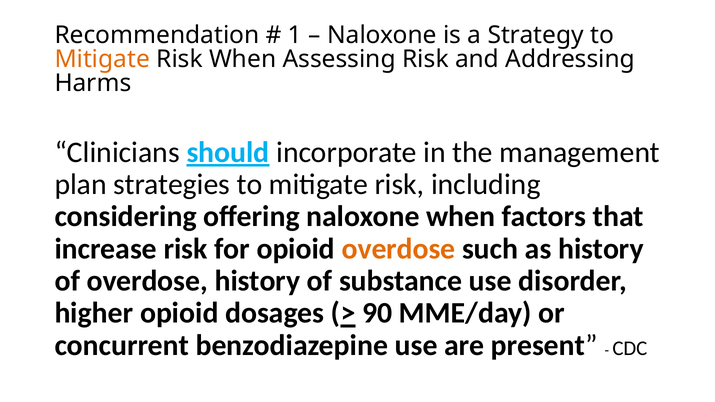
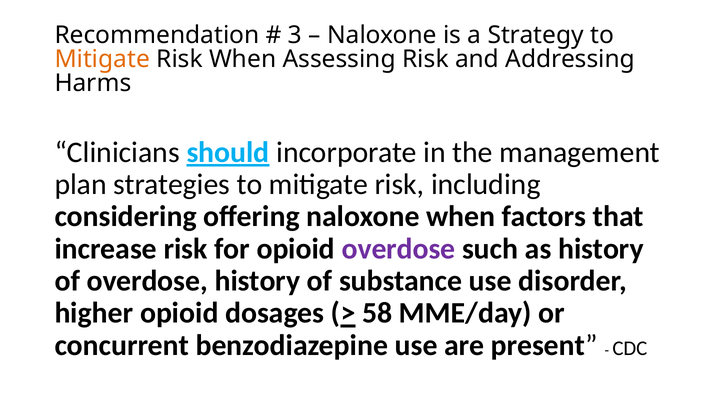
1: 1 -> 3
overdose at (399, 249) colour: orange -> purple
90: 90 -> 58
